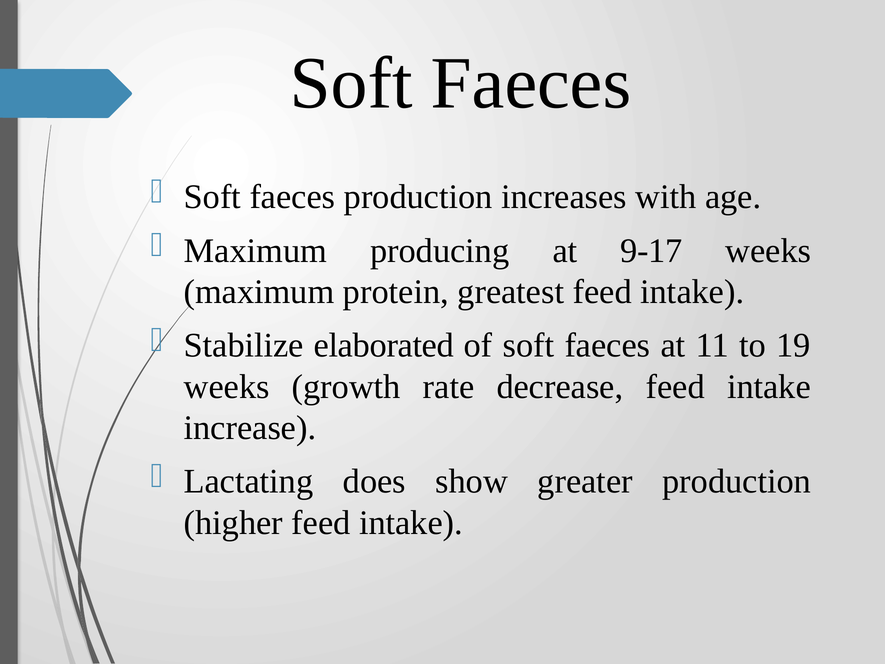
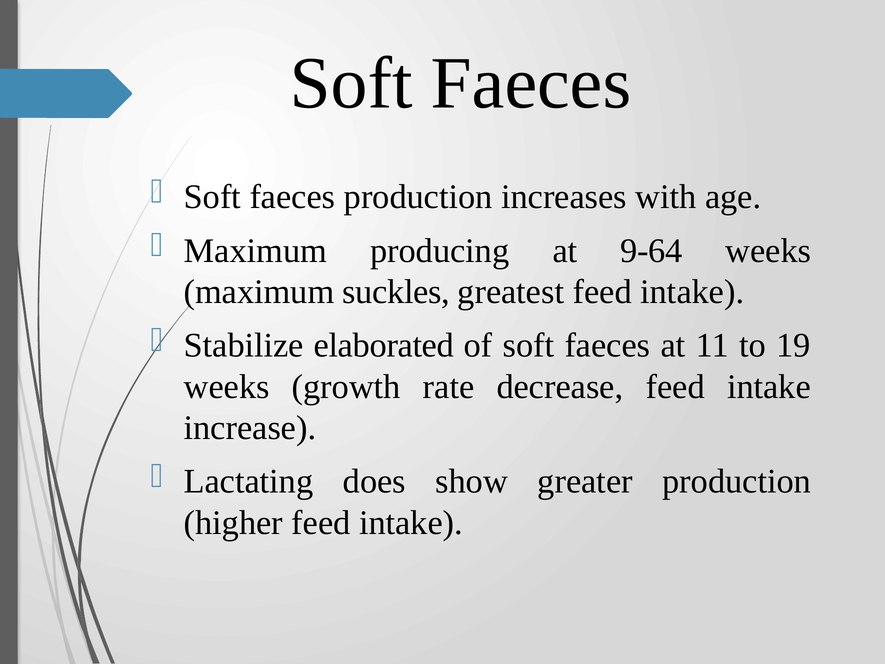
9-17: 9-17 -> 9-64
protein: protein -> suckles
